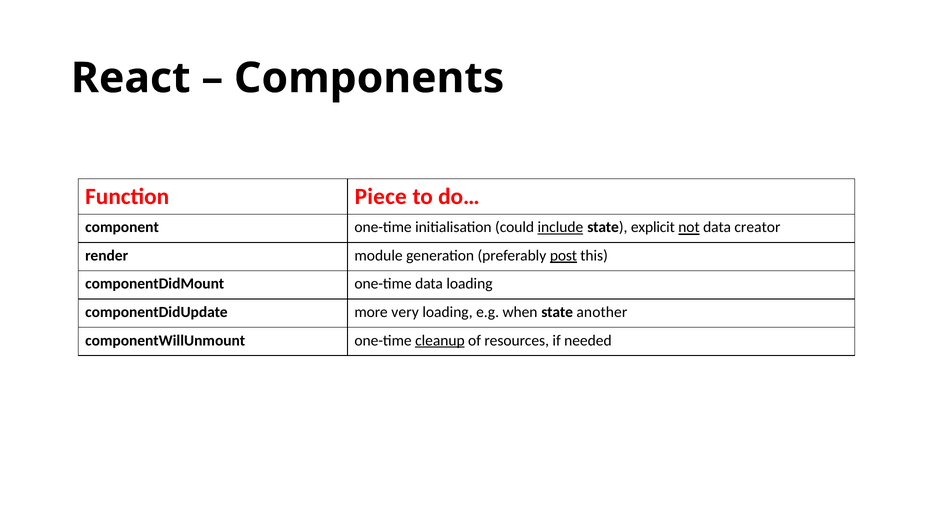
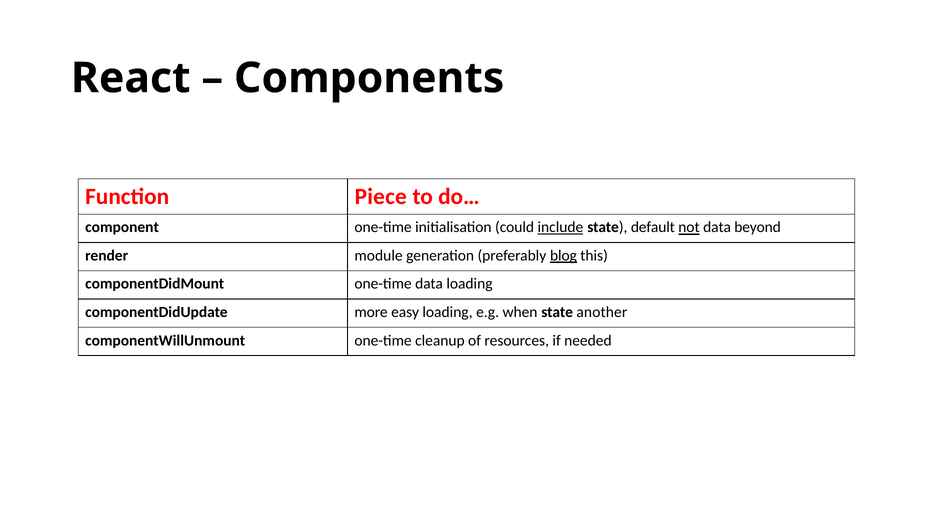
explicit: explicit -> default
creator: creator -> beyond
post: post -> blog
very: very -> easy
cleanup underline: present -> none
